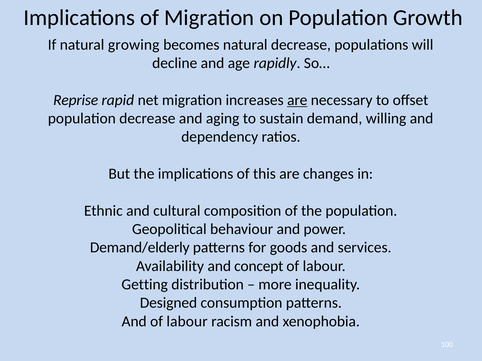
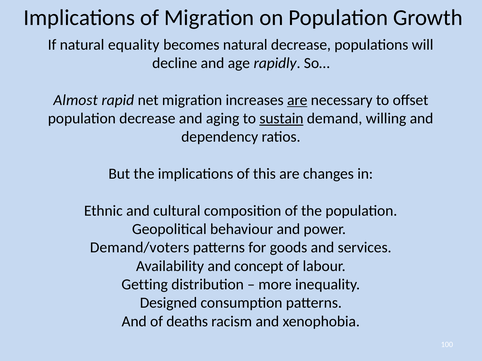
growing: growing -> equality
Reprise: Reprise -> Almost
sustain underline: none -> present
Demand/elderly: Demand/elderly -> Demand/voters
And of labour: labour -> deaths
